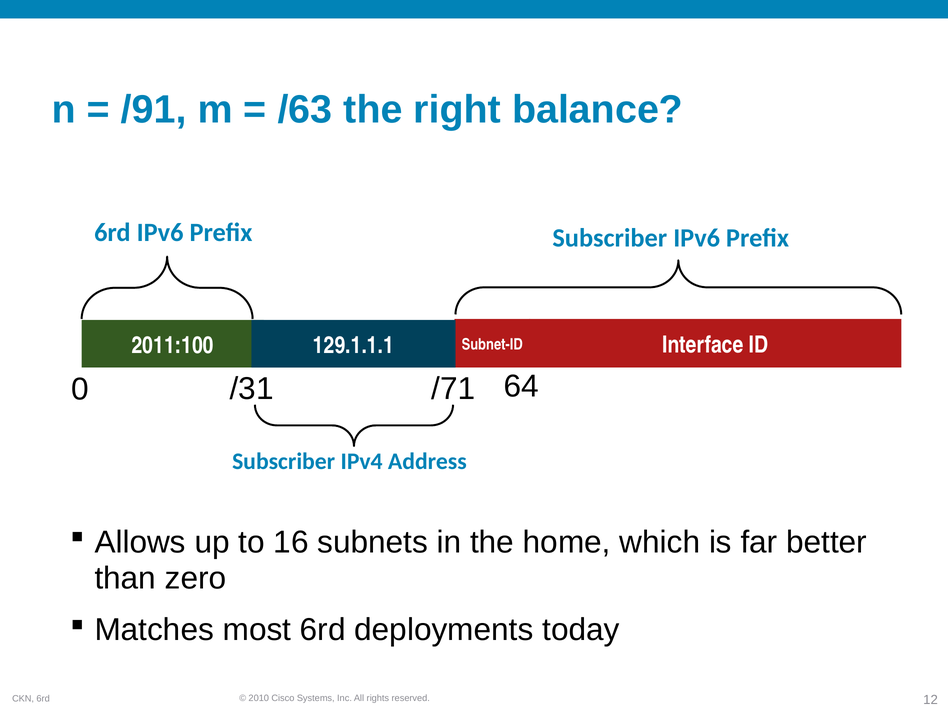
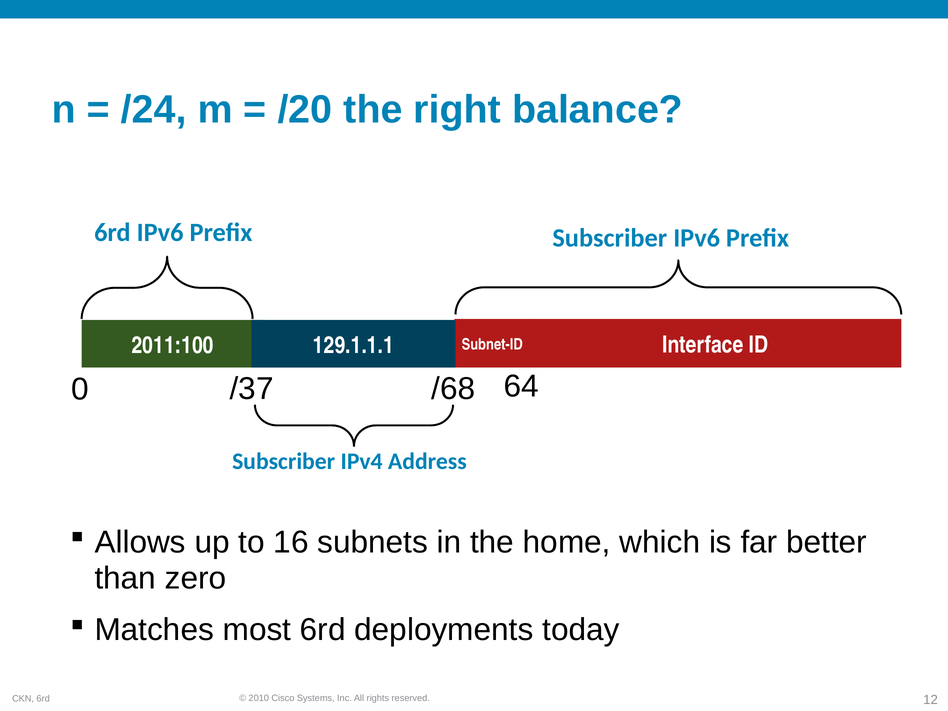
/91: /91 -> /24
/63: /63 -> /20
/71: /71 -> /68
/31: /31 -> /37
